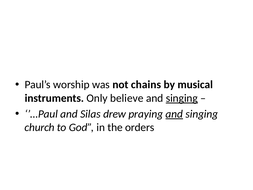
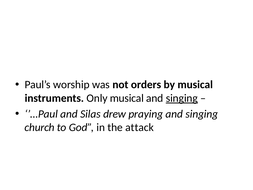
chains: chains -> orders
Only believe: believe -> musical
and at (174, 114) underline: present -> none
orders: orders -> attack
